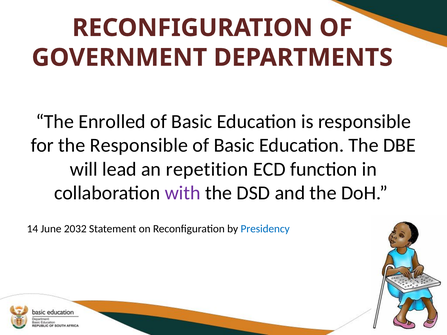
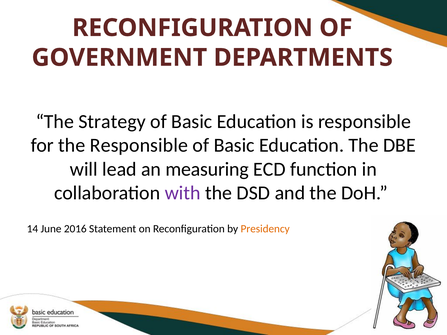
Enrolled: Enrolled -> Strategy
repetition: repetition -> measuring
2032: 2032 -> 2016
Presidency colour: blue -> orange
